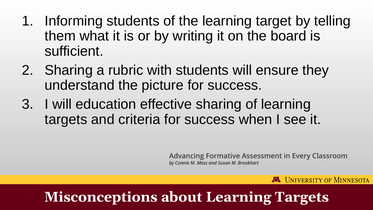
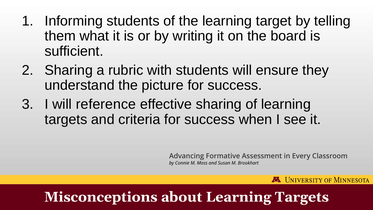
education: education -> reference
